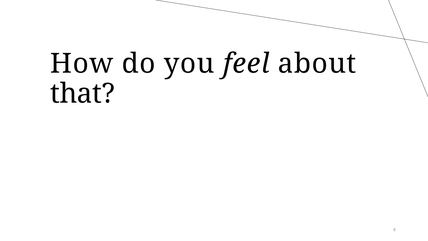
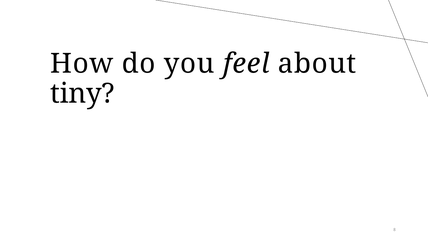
that: that -> tiny
